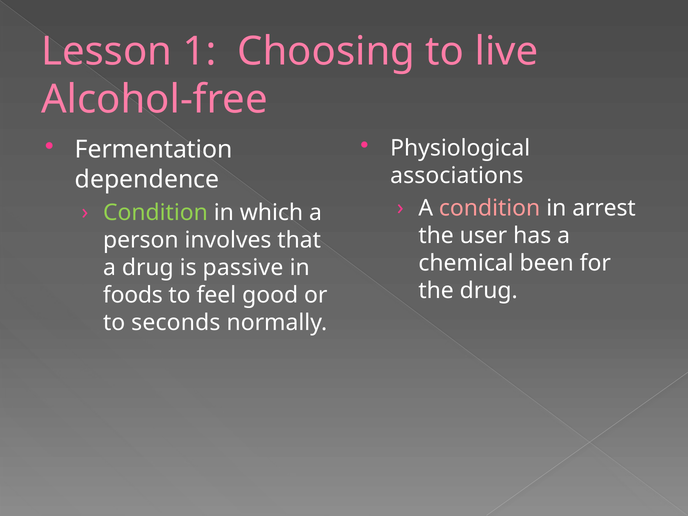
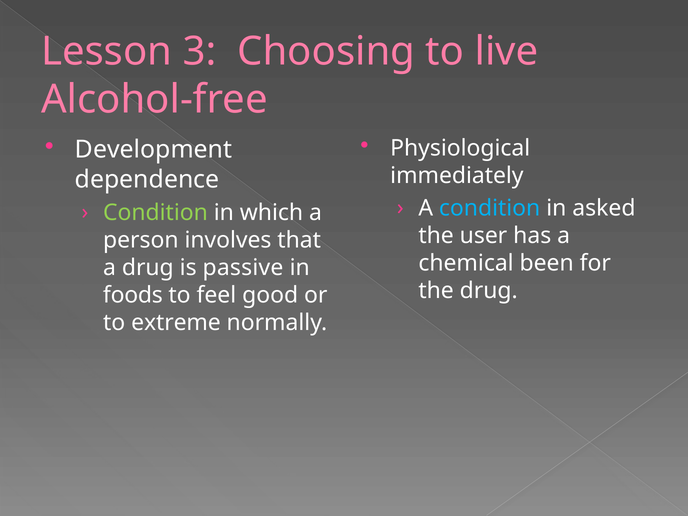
1: 1 -> 3
Fermentation: Fermentation -> Development
associations: associations -> immediately
condition at (490, 208) colour: pink -> light blue
arrest: arrest -> asked
seconds: seconds -> extreme
